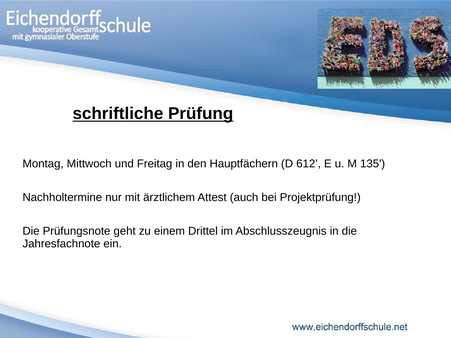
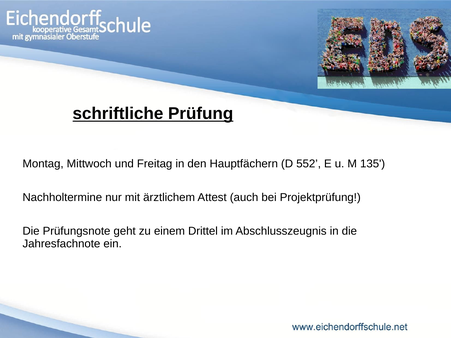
612: 612 -> 552
